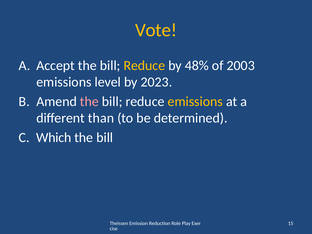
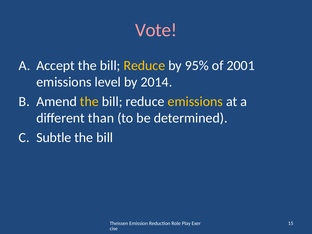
Vote colour: yellow -> pink
48%: 48% -> 95%
2003: 2003 -> 2001
2023: 2023 -> 2014
the at (89, 102) colour: pink -> yellow
Which: Which -> Subtle
